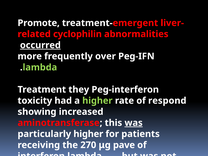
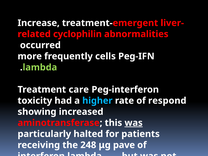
Promote: Promote -> Increase
occurred underline: present -> none
over: over -> cells
they: they -> care
higher at (97, 101) colour: light green -> light blue
particularly higher: higher -> halted
270: 270 -> 248
